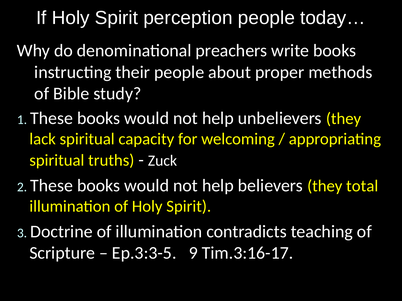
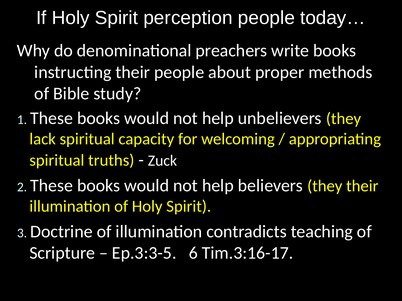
they total: total -> their
9: 9 -> 6
